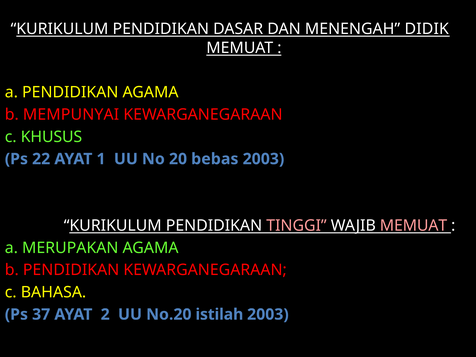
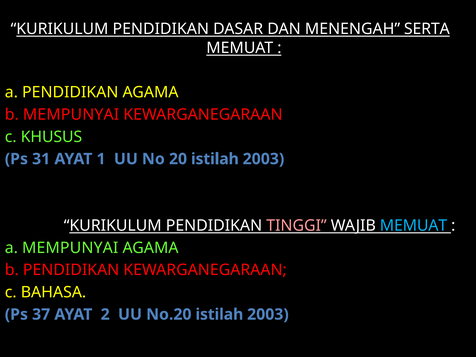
DIDIK: DIDIK -> SERTA
22: 22 -> 31
20 bebas: bebas -> istilah
MEMUAT at (414, 226) colour: pink -> light blue
a MERUPAKAN: MERUPAKAN -> MEMPUNYAI
